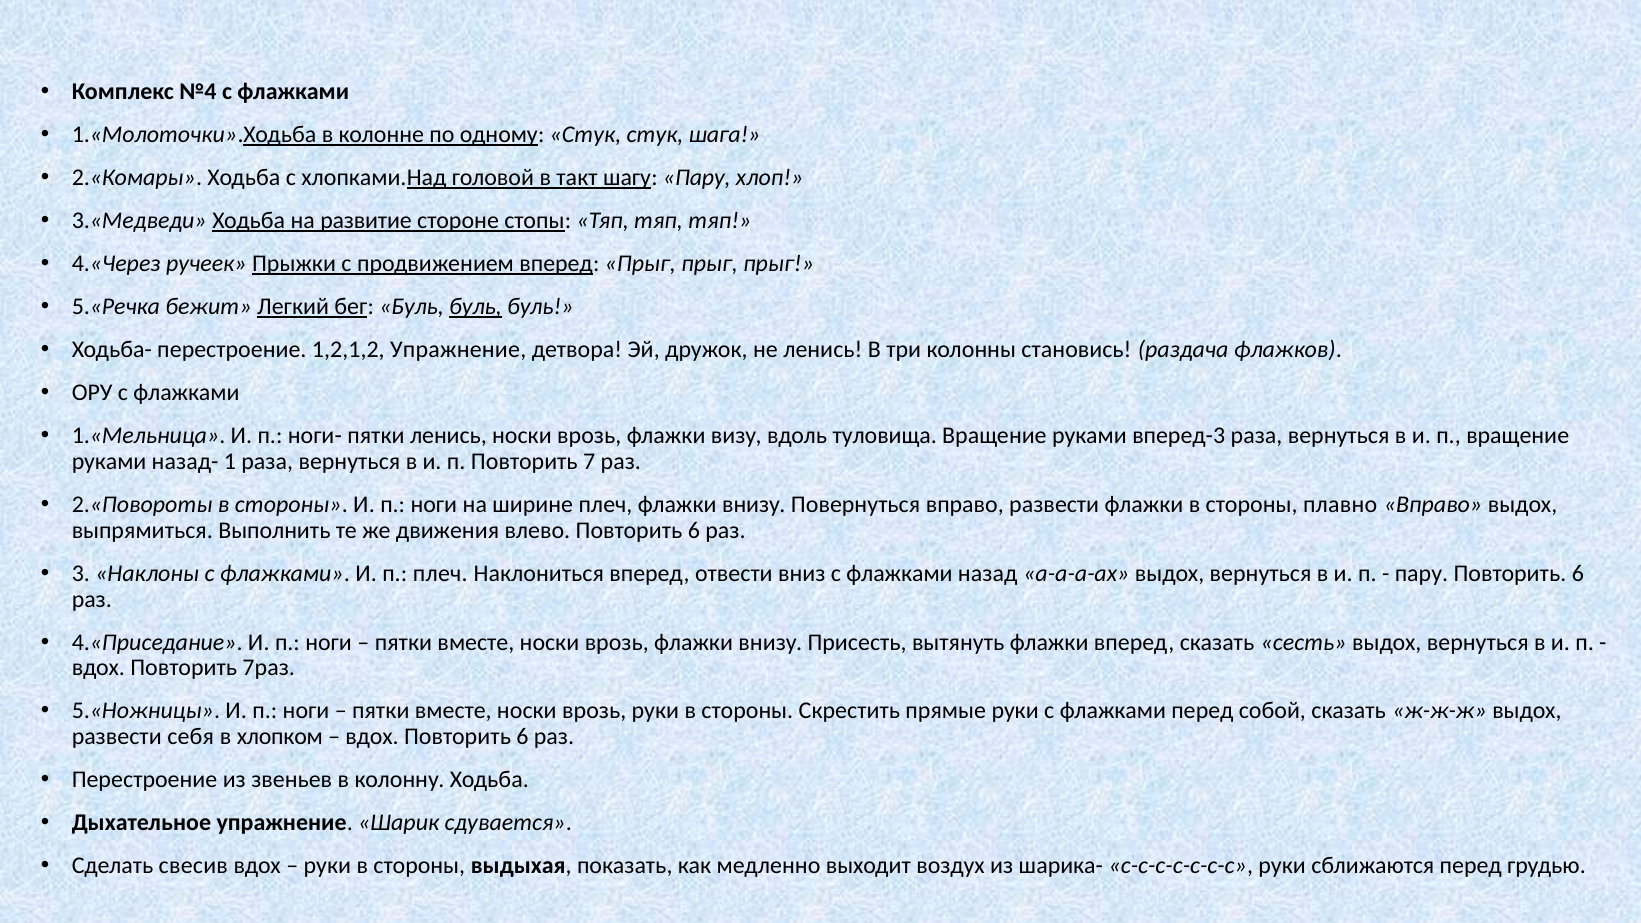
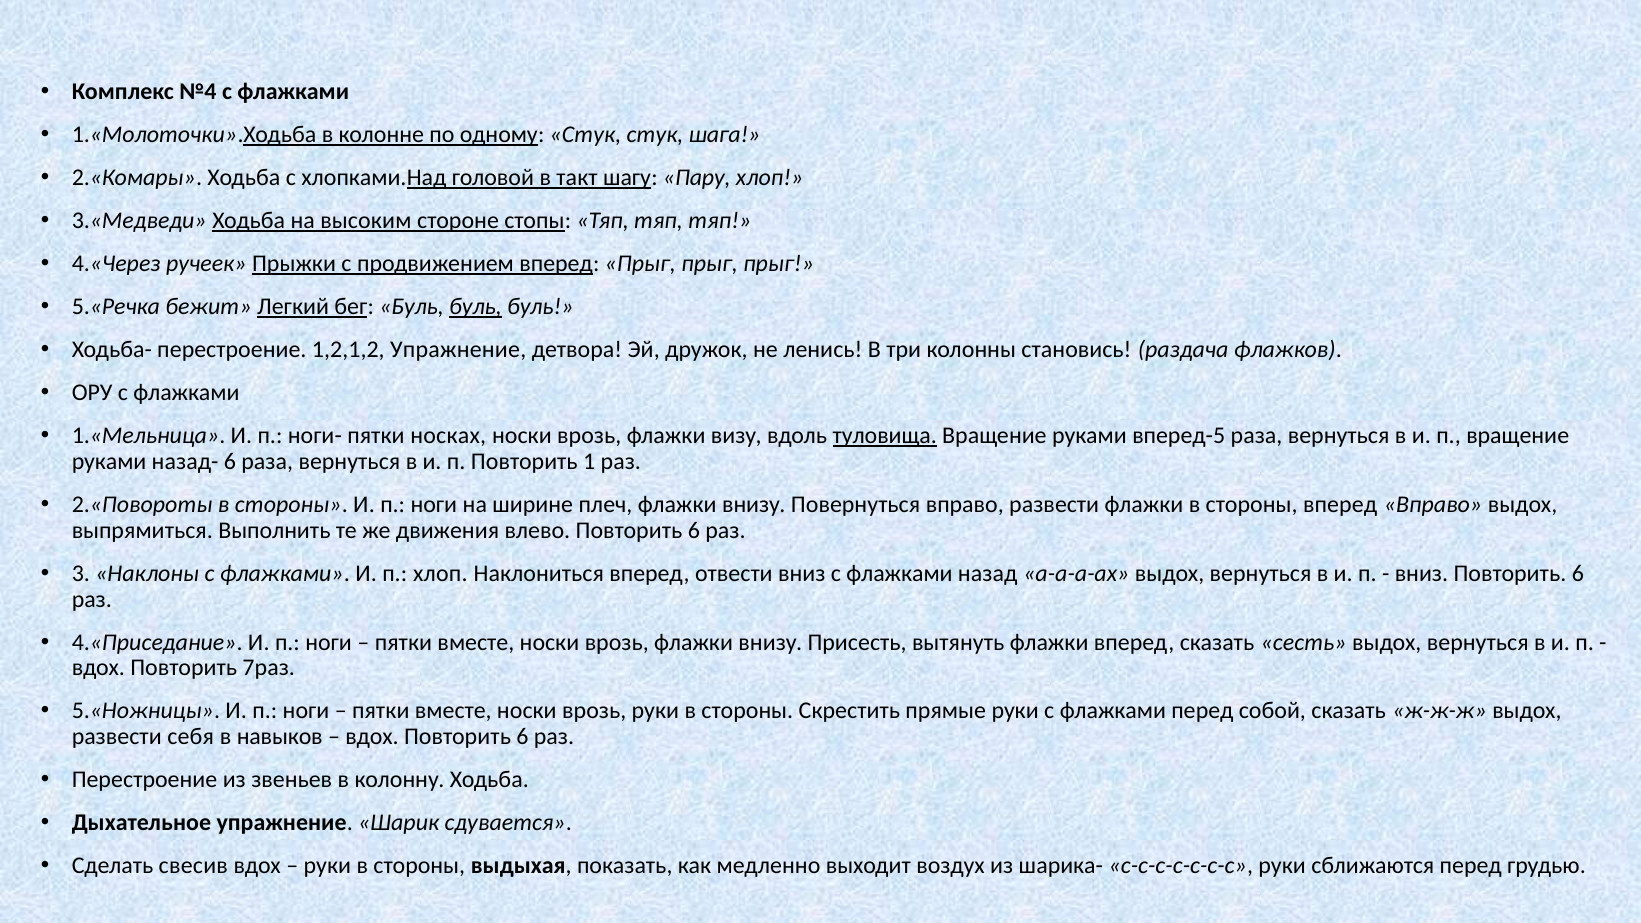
развитие: развитие -> высоким
пятки ленись: ленись -> носках
туловища underline: none -> present
вперед-3: вперед-3 -> вперед-5
назад- 1: 1 -> 6
7: 7 -> 1
стороны плавно: плавно -> вперед
п плеч: плеч -> хлоп
пару at (1421, 573): пару -> вниз
хлопком: хлопком -> навыков
